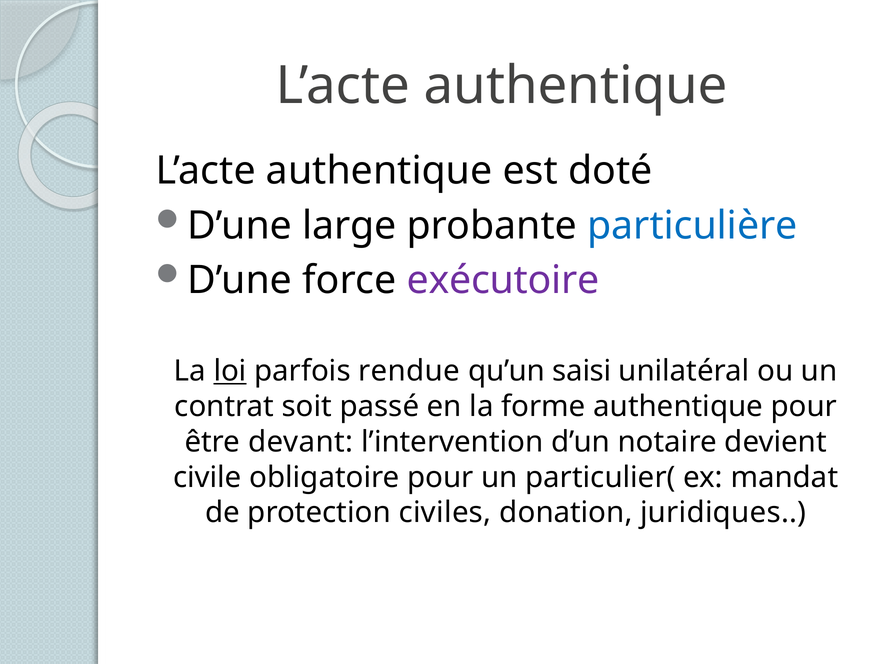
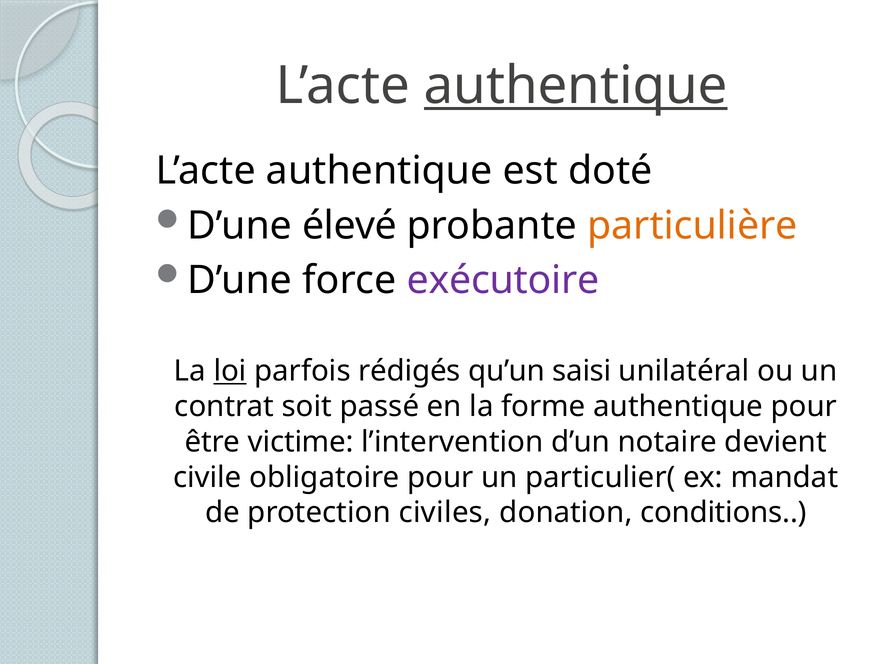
authentique at (576, 86) underline: none -> present
large: large -> élevé
particulière colour: blue -> orange
rendue: rendue -> rédigés
devant: devant -> victime
juridiques: juridiques -> conditions
